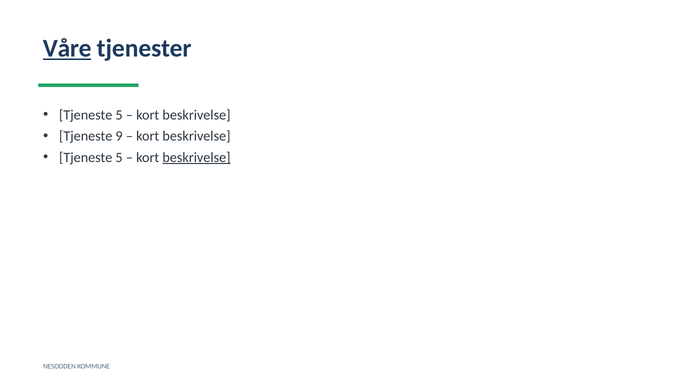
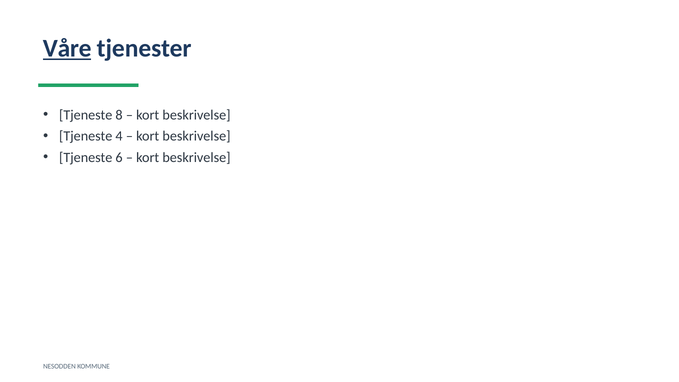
5 at (119, 115): 5 -> 8
9: 9 -> 4
5 at (119, 157): 5 -> 6
beskrivelse at (196, 157) underline: present -> none
